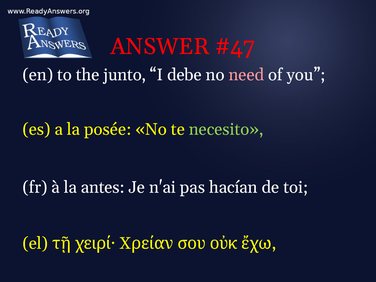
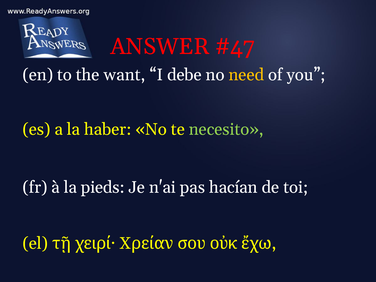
junto: junto -> want
need colour: pink -> yellow
posée: posée -> haber
antes: antes -> pieds
